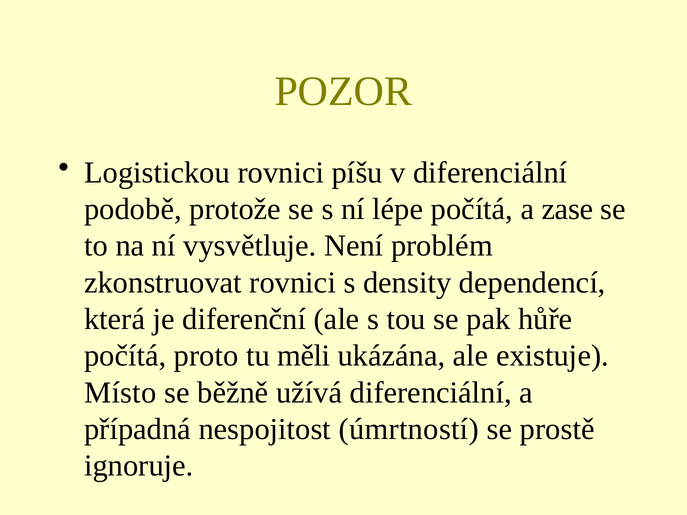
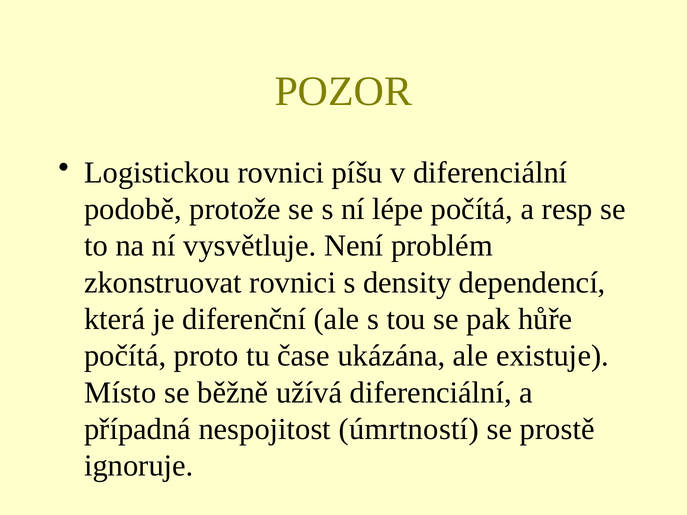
zase: zase -> resp
měli: měli -> čase
